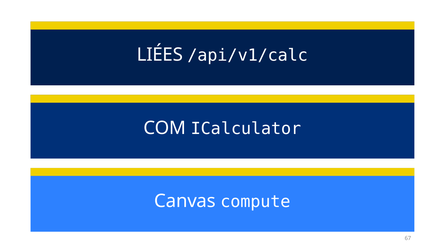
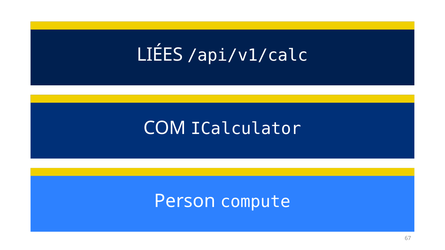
Canvas: Canvas -> Person
